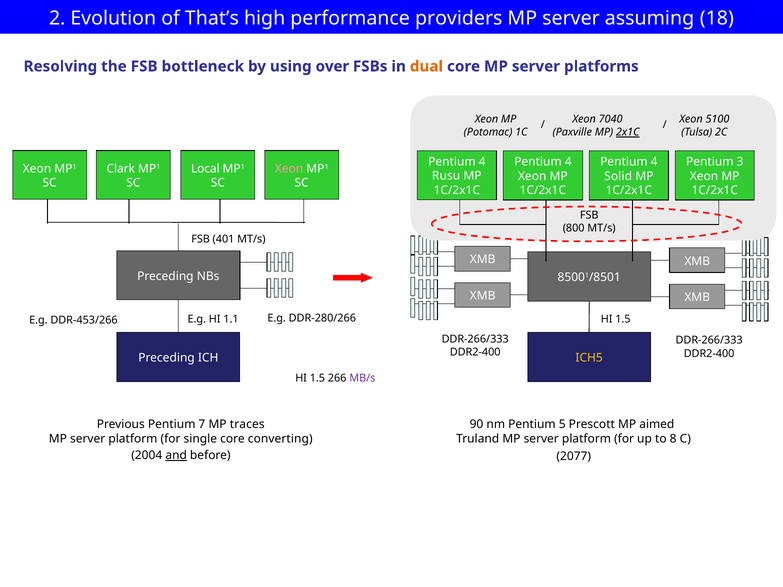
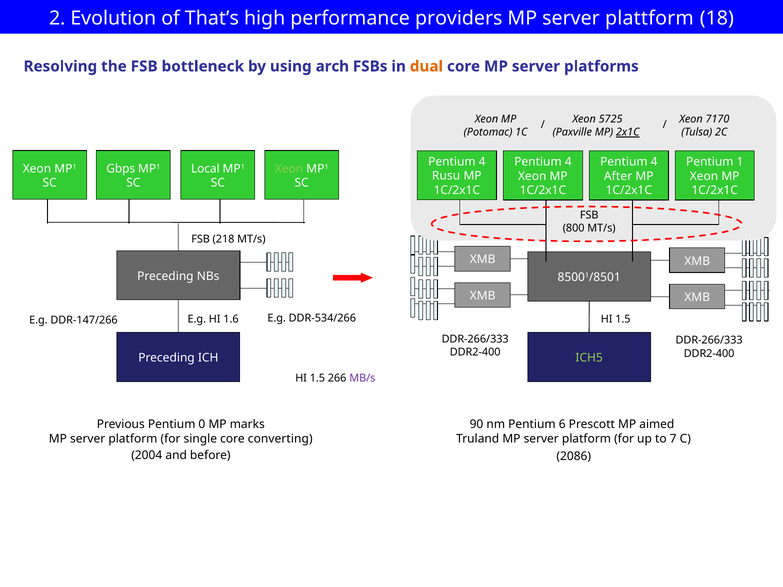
assuming: assuming -> plattform
over: over -> arch
7040: 7040 -> 5725
5100: 5100 -> 7170
3: 3 -> 1
Clark: Clark -> Gbps
Xeon at (289, 169) colour: pink -> light green
Solid: Solid -> After
401: 401 -> 218
1.1: 1.1 -> 1.6
DDR-453/266: DDR-453/266 -> DDR-147/266
DDR-280/266: DDR-280/266 -> DDR-534/266
ICH5 colour: yellow -> light green
7: 7 -> 0
traces: traces -> marks
5: 5 -> 6
8: 8 -> 7
and underline: present -> none
2077: 2077 -> 2086
